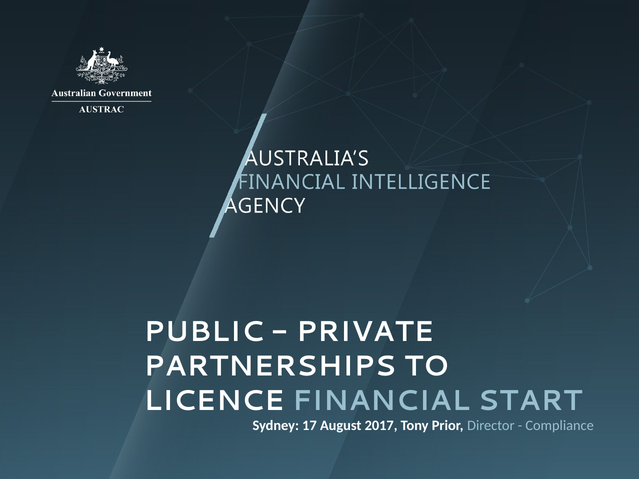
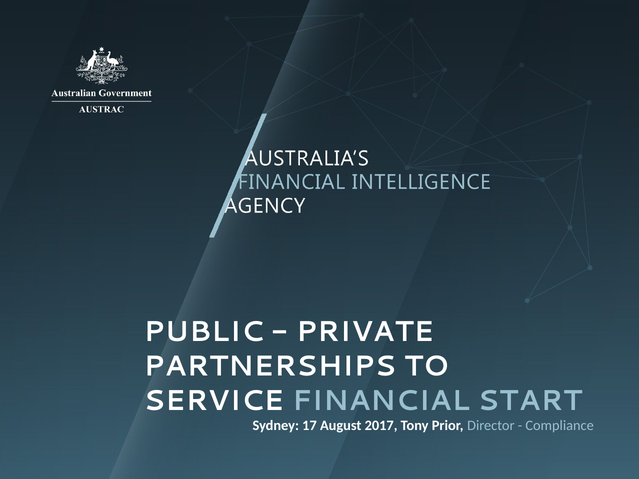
LICENCE: LICENCE -> SERVICE
